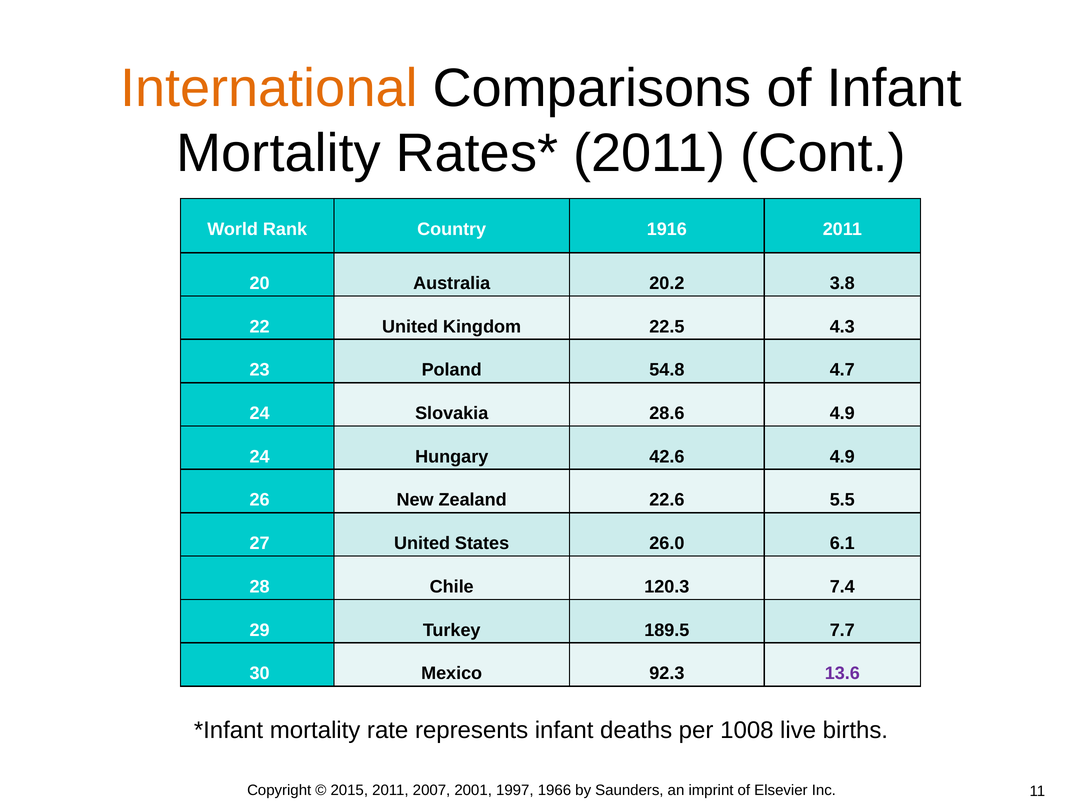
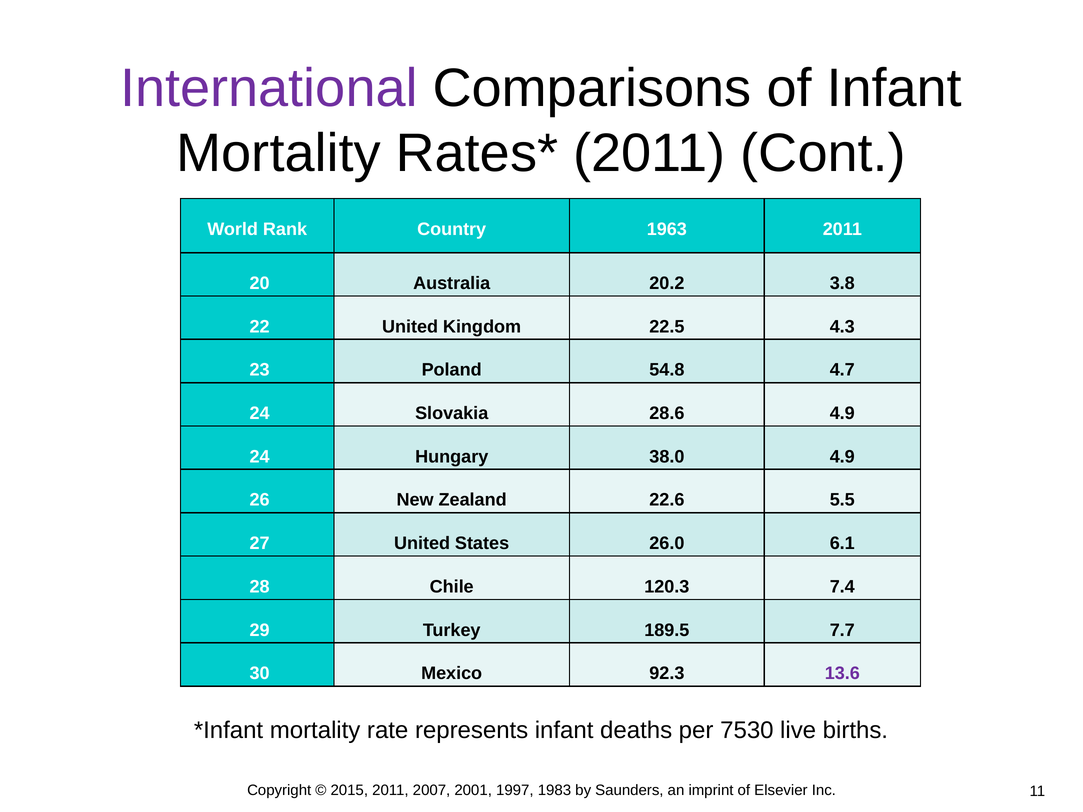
International colour: orange -> purple
1916: 1916 -> 1963
42.6: 42.6 -> 38.0
1008: 1008 -> 7530
1966: 1966 -> 1983
